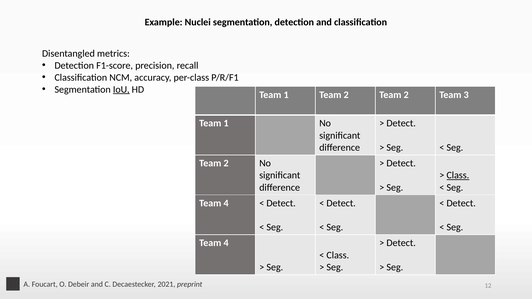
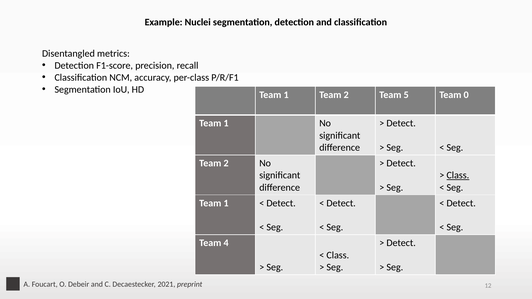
IoU underline: present -> none
2 Team 2: 2 -> 5
3: 3 -> 0
4 at (226, 203): 4 -> 1
